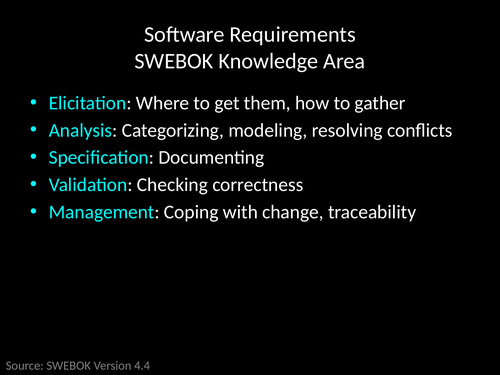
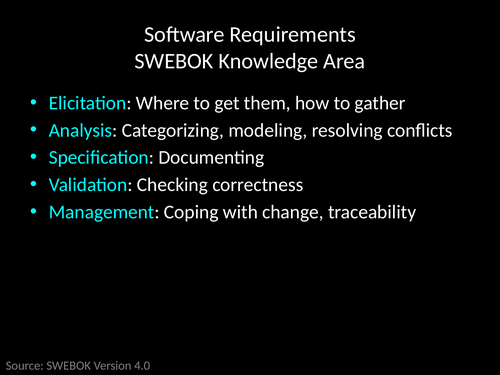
4.4: 4.4 -> 4.0
